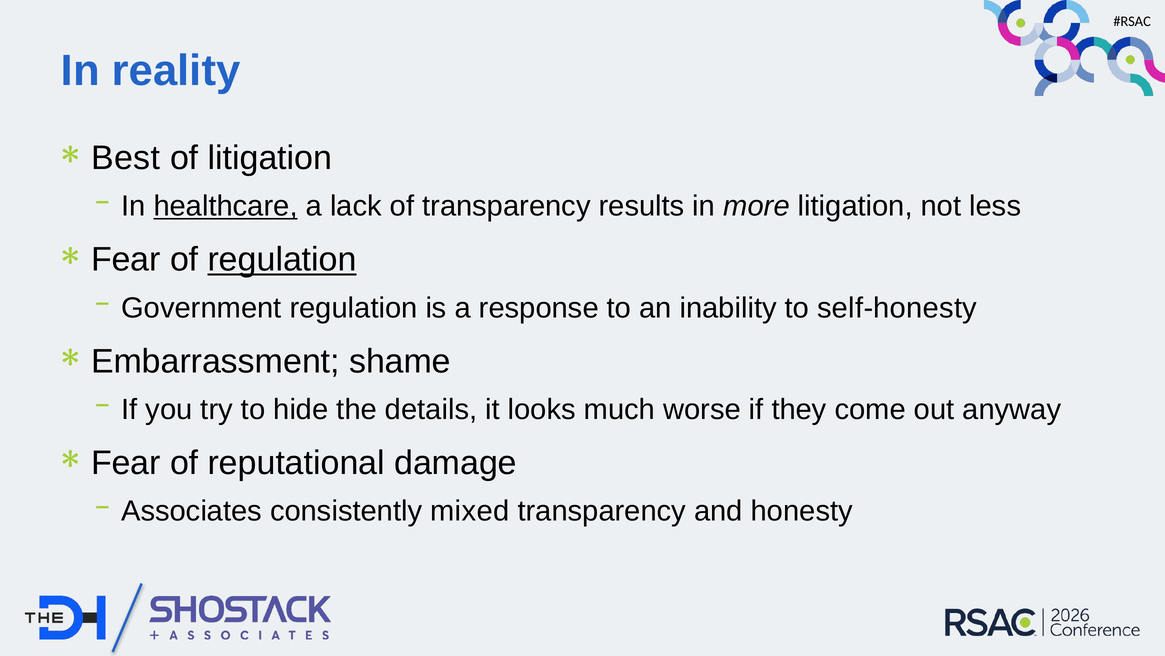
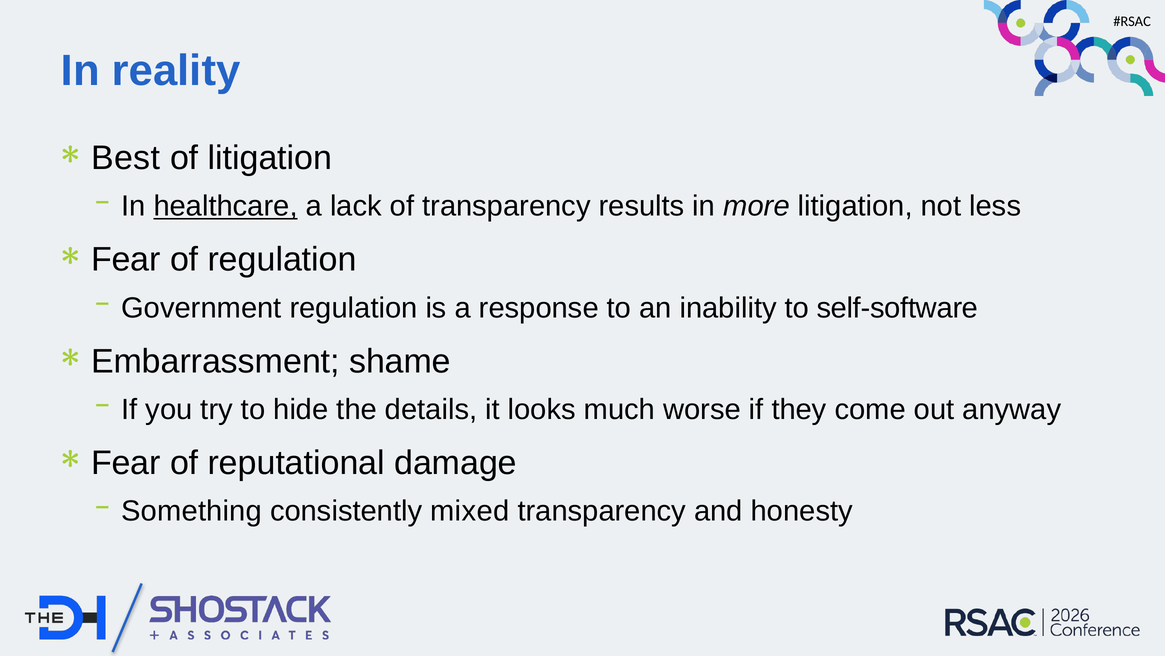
regulation at (282, 259) underline: present -> none
self-honesty: self-honesty -> self-software
Associates: Associates -> Something
